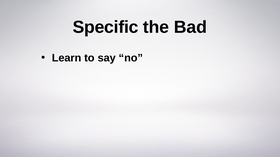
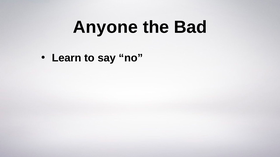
Specific: Specific -> Anyone
